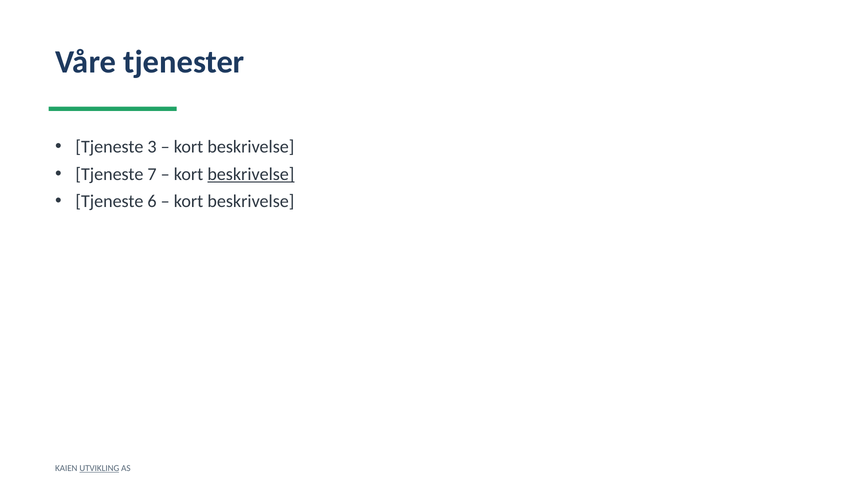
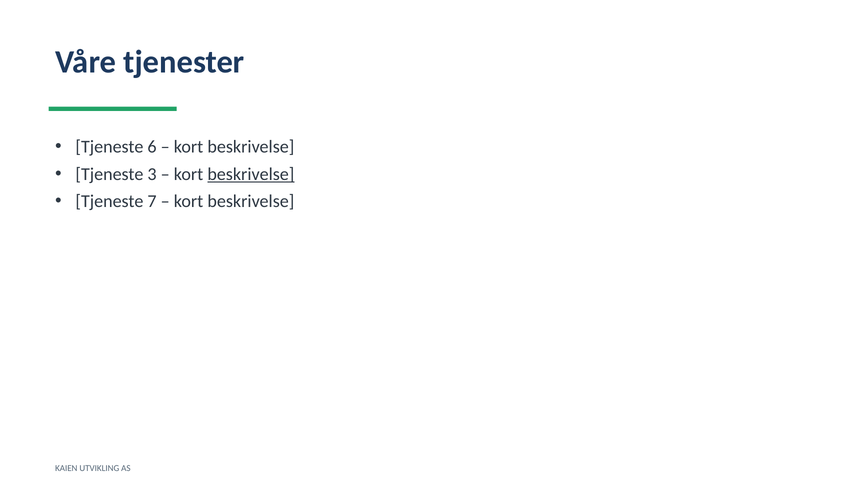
3: 3 -> 6
7: 7 -> 3
6: 6 -> 7
UTVIKLING underline: present -> none
